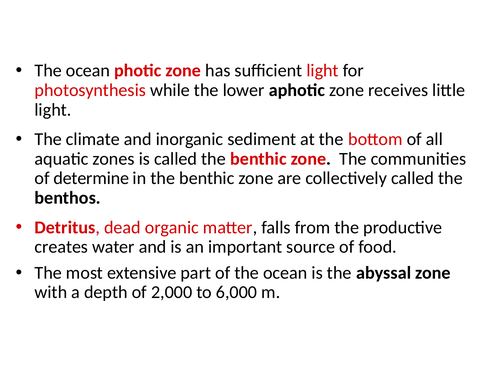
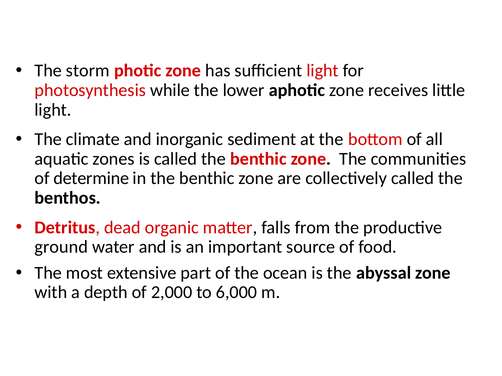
ocean at (88, 71): ocean -> storm
creates: creates -> ground
